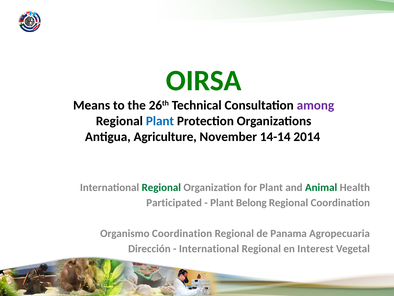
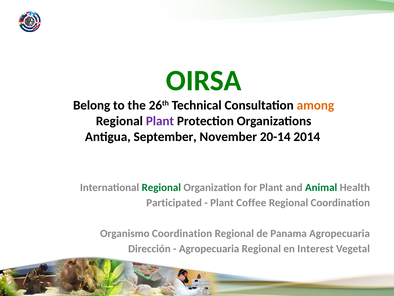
Means: Means -> Belong
among colour: purple -> orange
Plant at (160, 121) colour: blue -> purple
Agriculture: Agriculture -> September
14-14: 14-14 -> 20-14
Belong: Belong -> Coffee
International at (209, 248): International -> Agropecuaria
